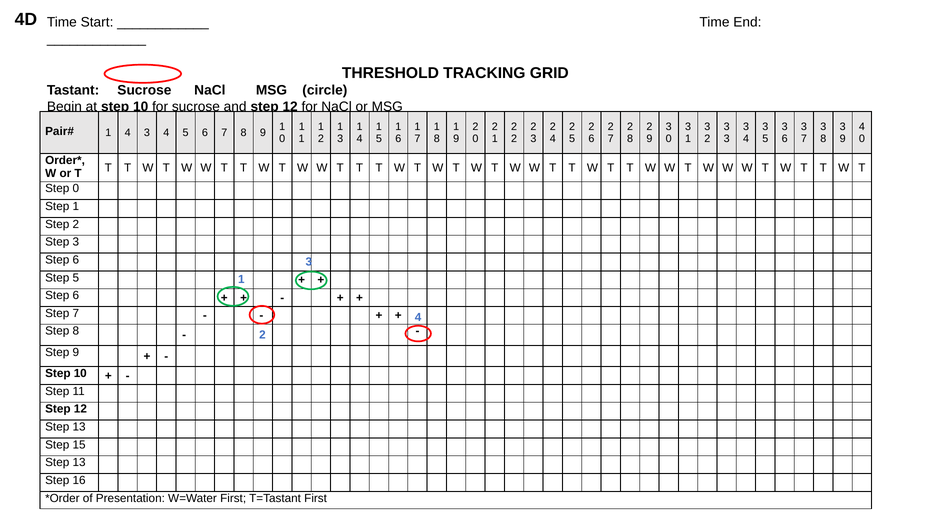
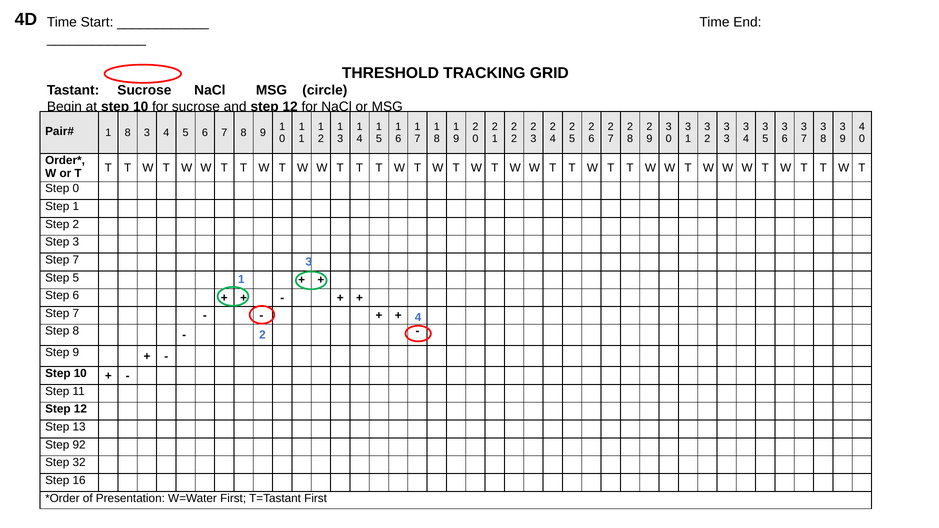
4 at (128, 133): 4 -> 8
6 at (76, 260): 6 -> 7
15: 15 -> 92
13 at (79, 463): 13 -> 32
